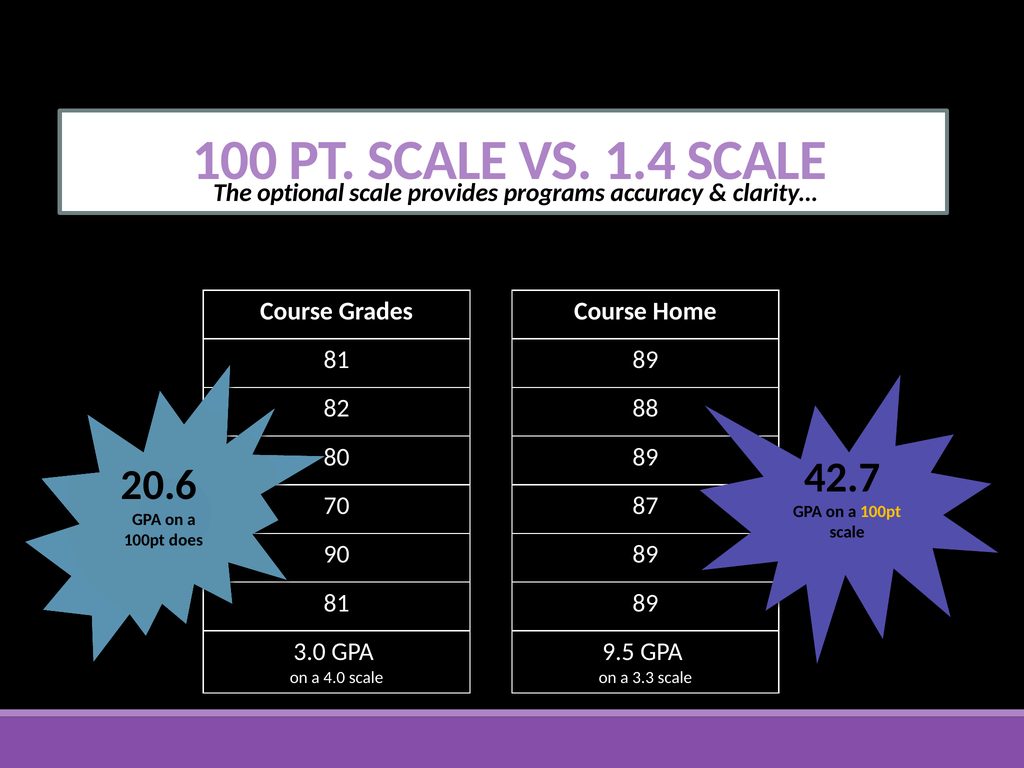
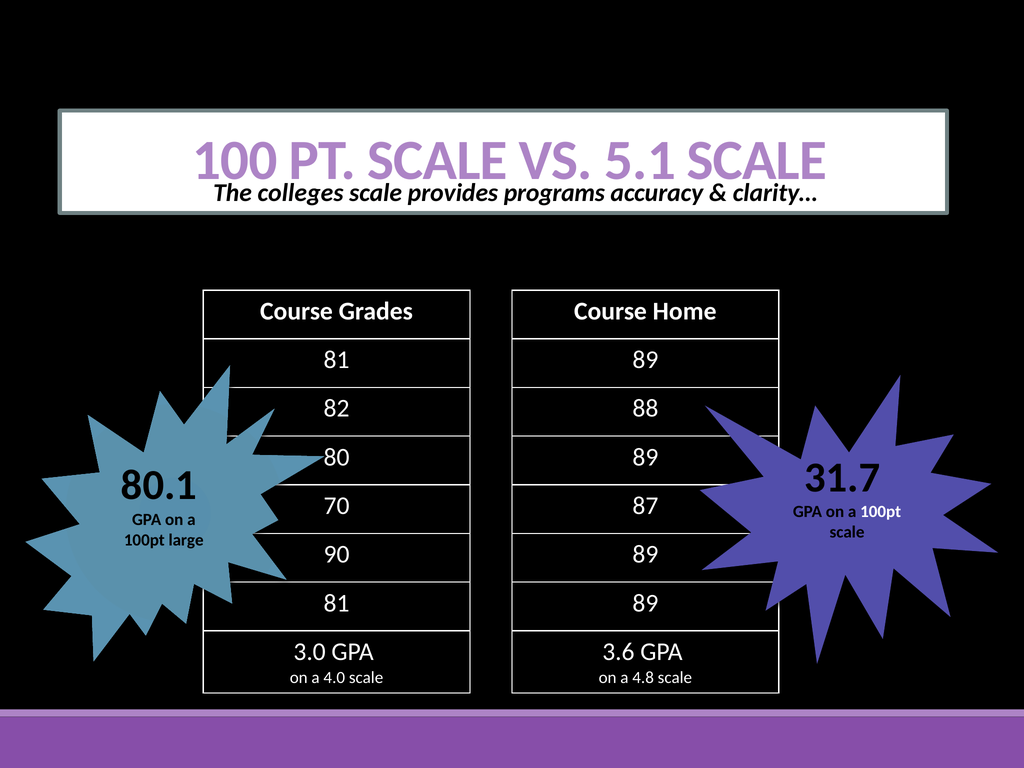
1.4: 1.4 -> 5.1
optional: optional -> colleges
42.7: 42.7 -> 31.7
20.6: 20.6 -> 80.1
100pt at (881, 512) colour: yellow -> white
does: does -> large
9.5: 9.5 -> 3.6
3.3: 3.3 -> 4.8
